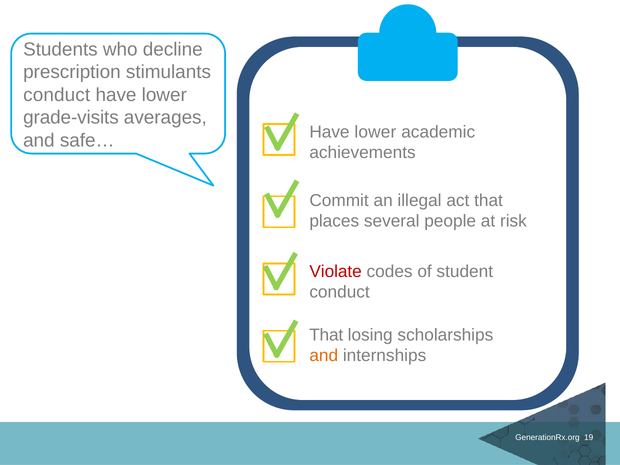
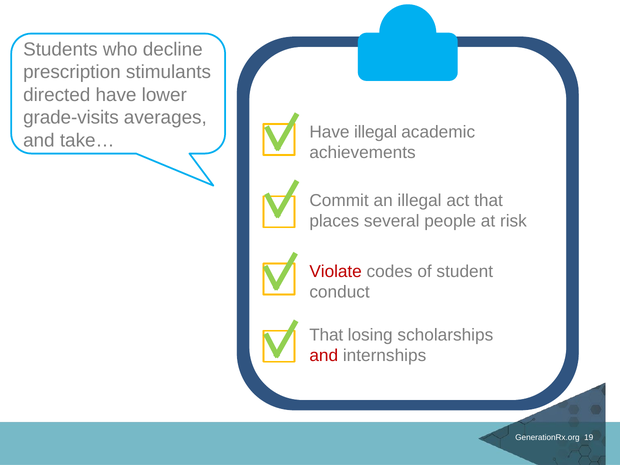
conduct at (57, 95): conduct -> directed
safe…: safe… -> take…
lower at (375, 132): lower -> illegal
and at (324, 356) colour: orange -> red
